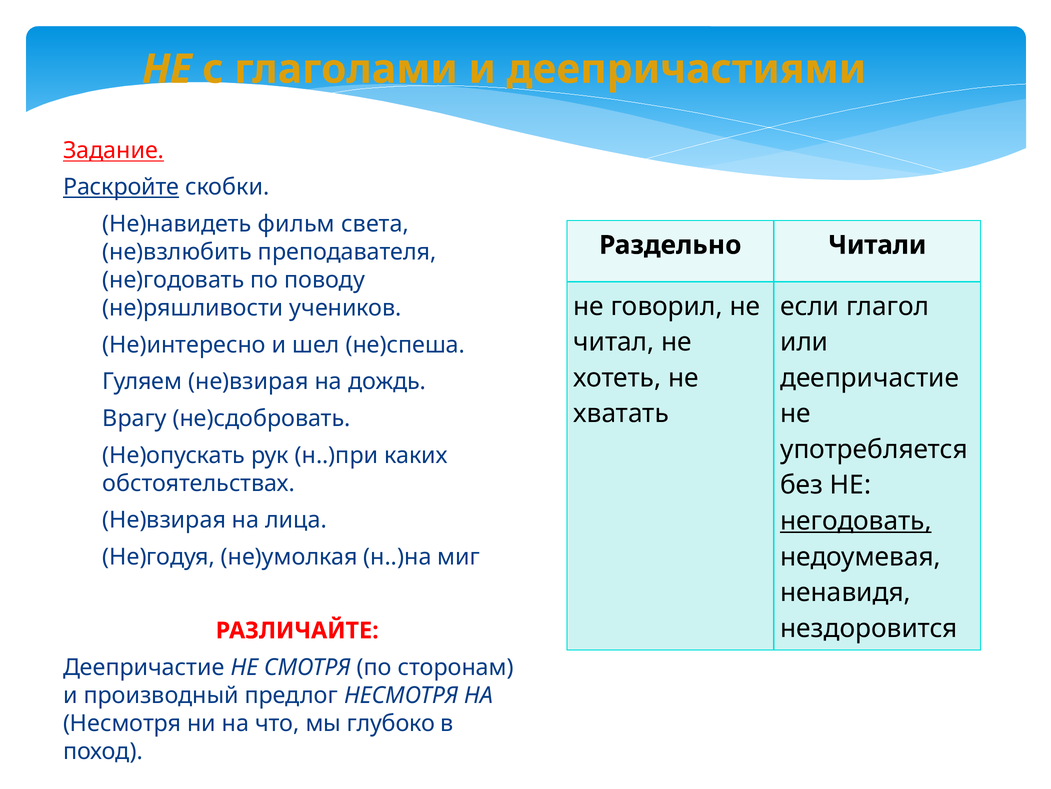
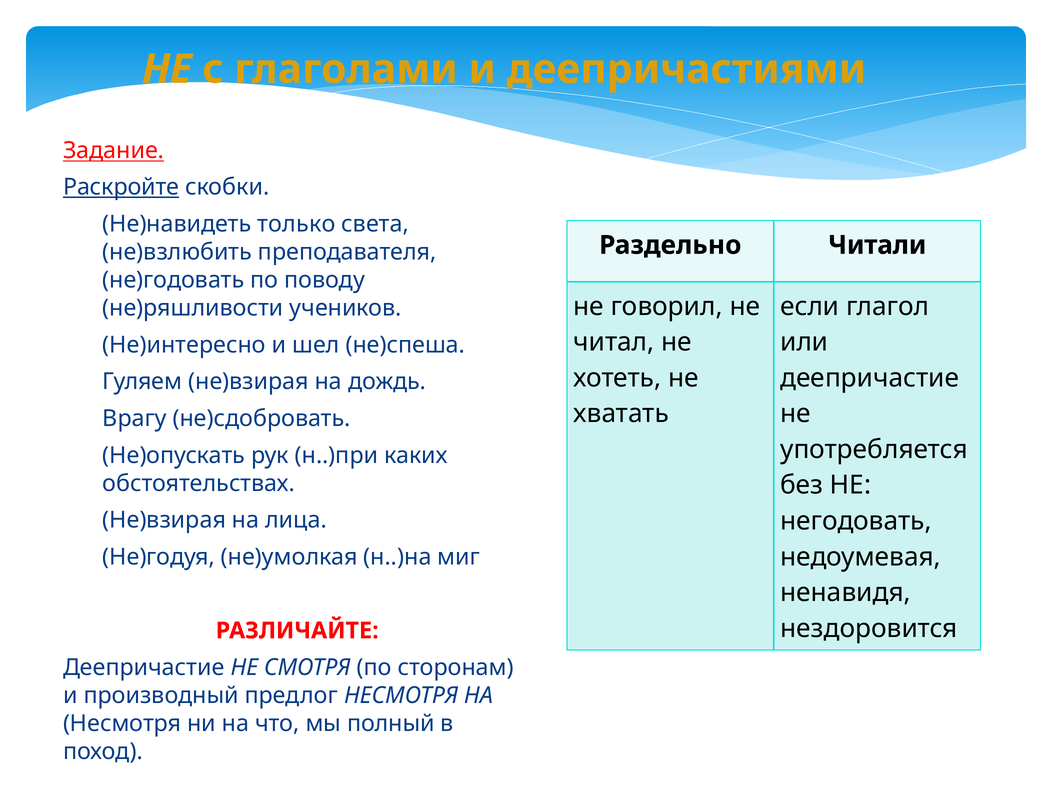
фильм: фильм -> только
негодовать underline: present -> none
глубоко: глубоко -> полный
